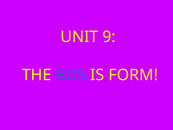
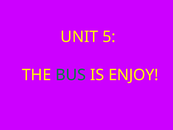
9: 9 -> 5
BUS colour: blue -> green
FORM: FORM -> ENJOY
